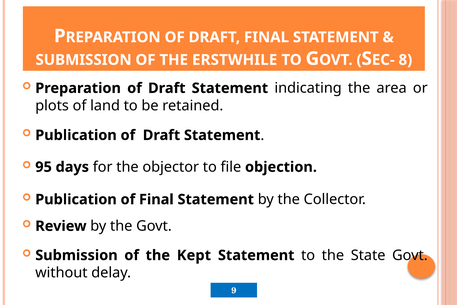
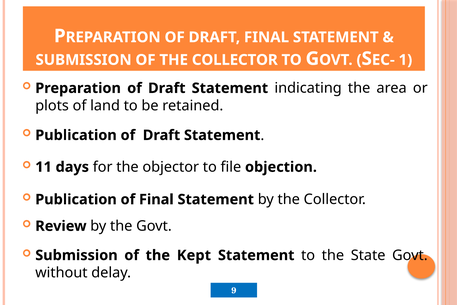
OF THE ERSTWHILE: ERSTWHILE -> COLLECTOR
8: 8 -> 1
95: 95 -> 11
